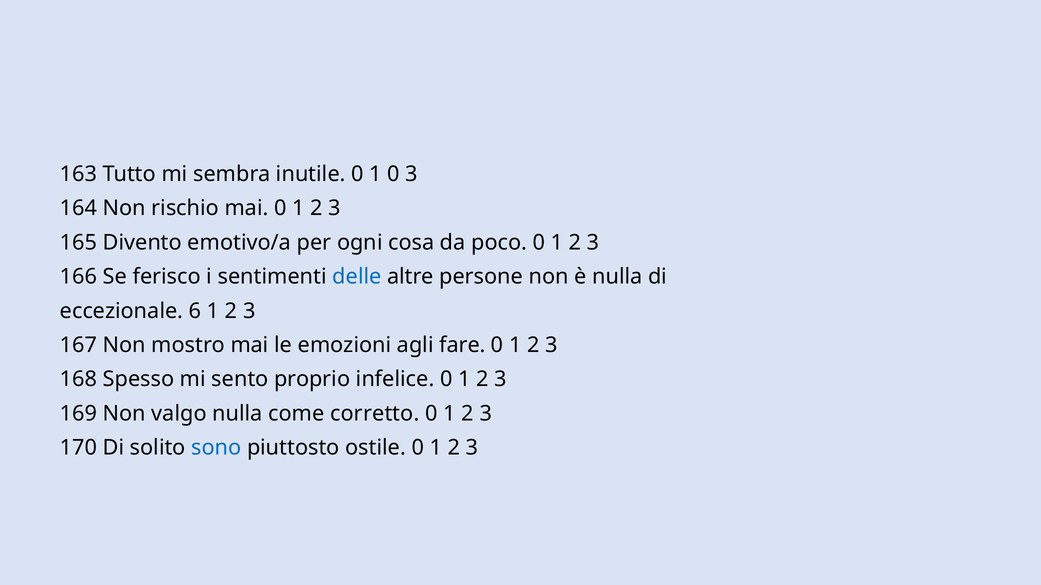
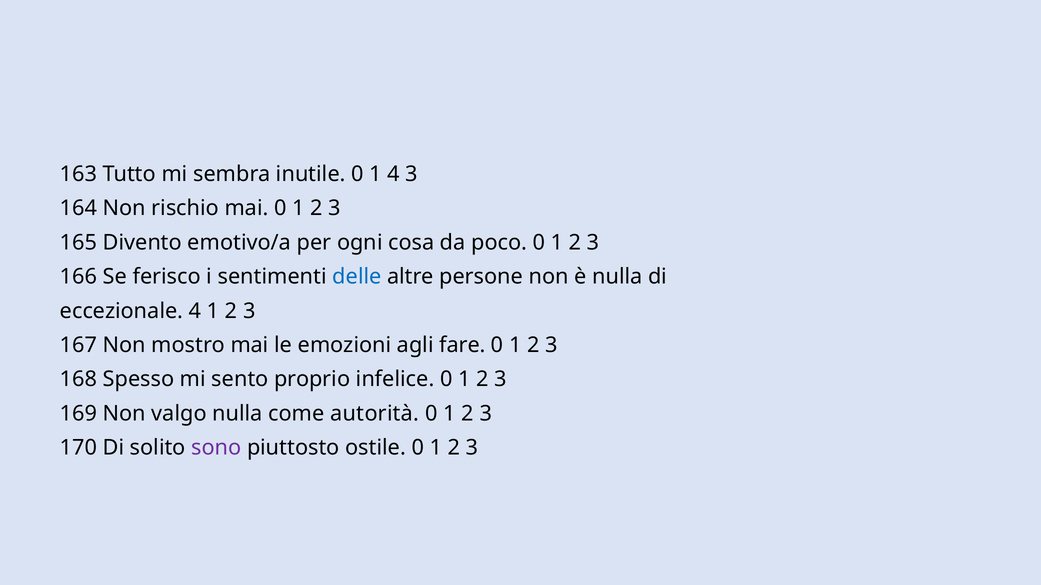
1 0: 0 -> 4
eccezionale 6: 6 -> 4
corretto: corretto -> autorità
sono colour: blue -> purple
